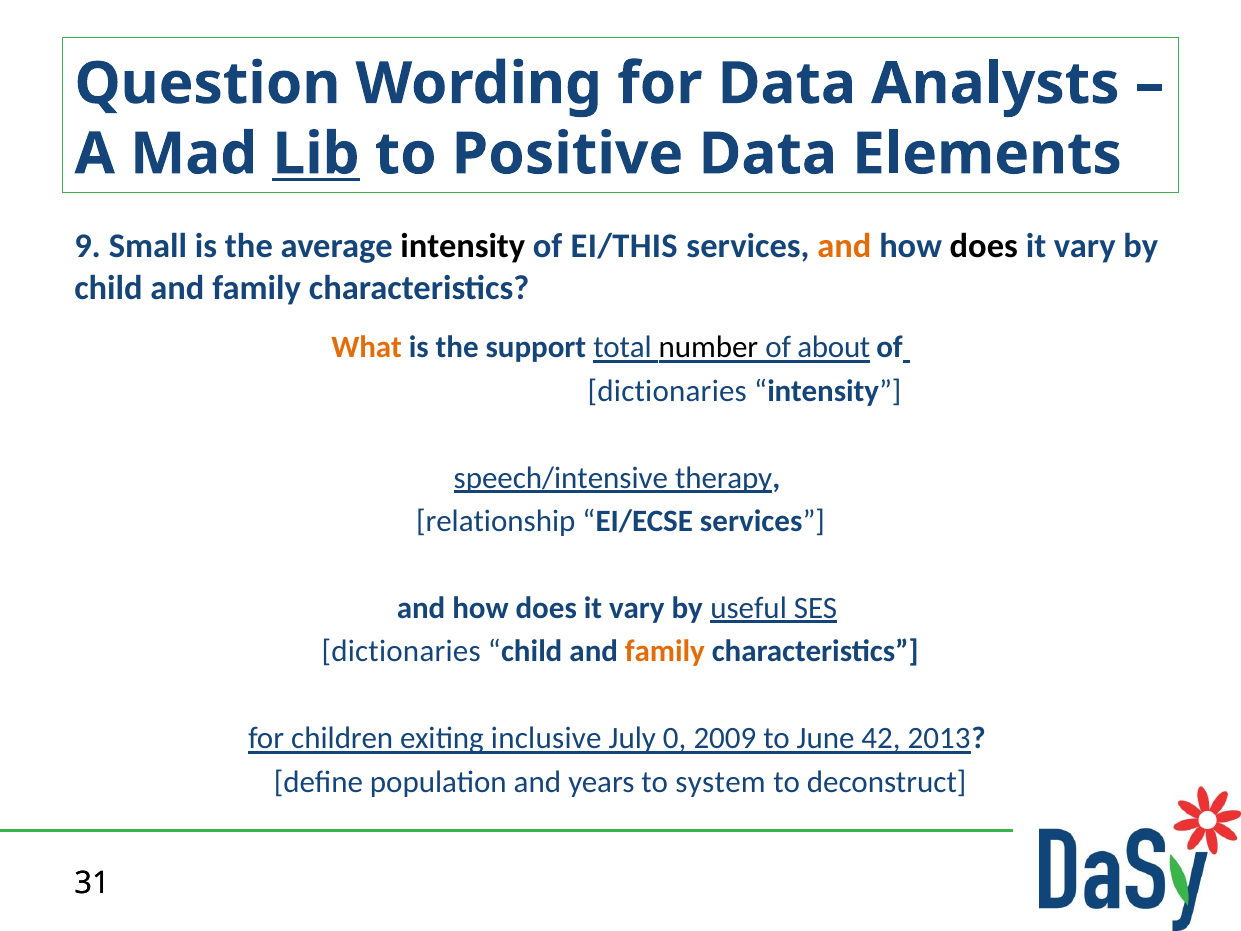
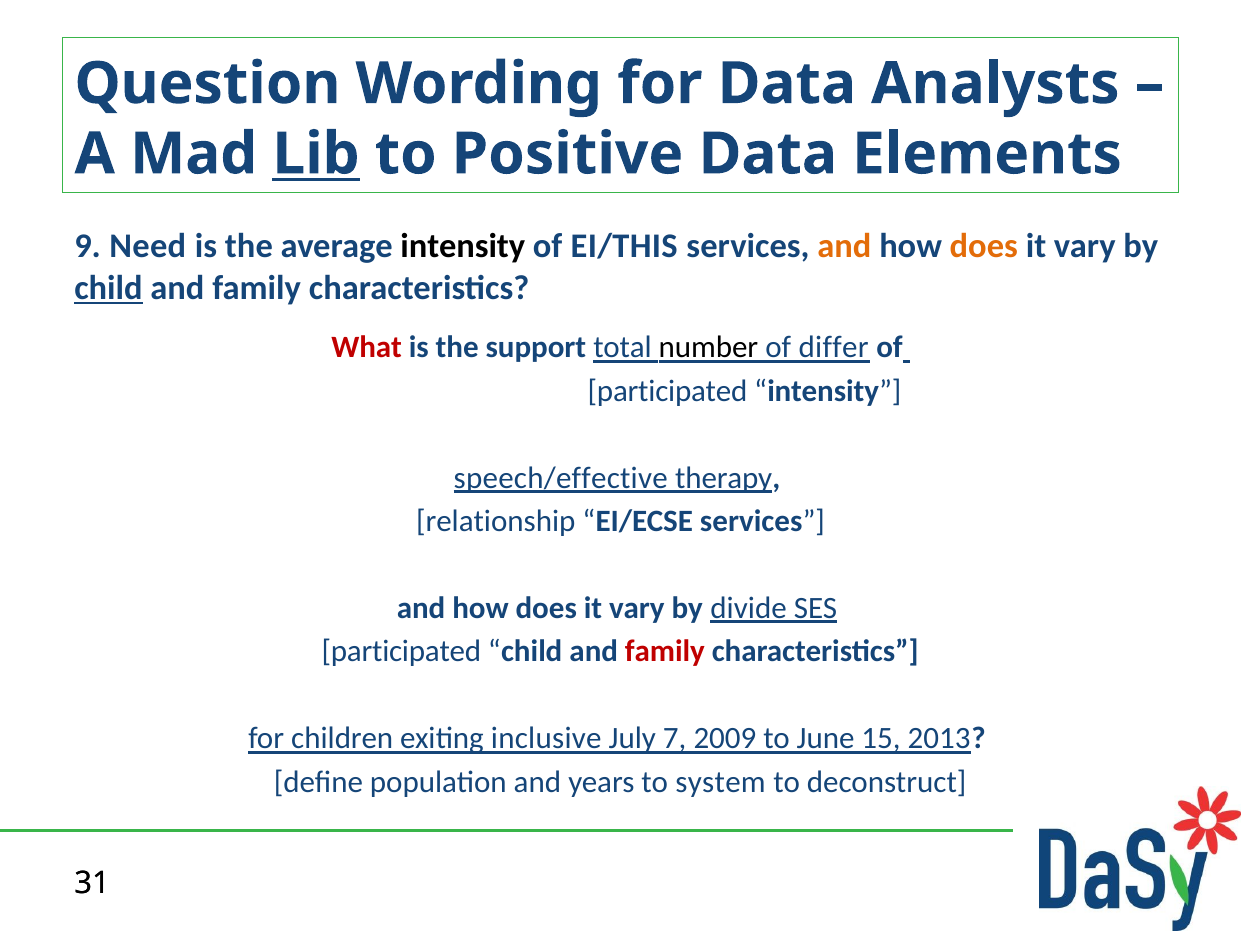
Small: Small -> Need
does at (984, 246) colour: black -> orange
child at (108, 288) underline: none -> present
What colour: orange -> red
about: about -> differ
dictionaries at (667, 391): dictionaries -> participated
speech/intensive: speech/intensive -> speech/effective
useful: useful -> divide
dictionaries at (401, 652): dictionaries -> participated
family at (665, 652) colour: orange -> red
0: 0 -> 7
42: 42 -> 15
